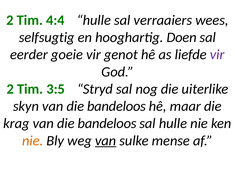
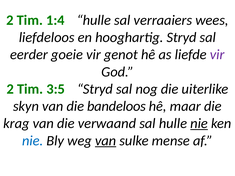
4:4: 4:4 -> 1:4
selfsugtig: selfsugtig -> liefdeloos
hooghartig Doen: Doen -> Stryd
krag van die bandeloos: bandeloos -> verwaand
nie at (199, 124) underline: none -> present
nie at (33, 141) colour: orange -> blue
